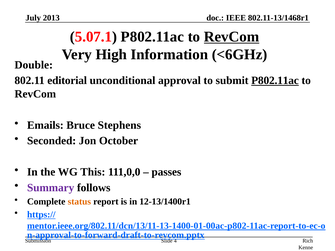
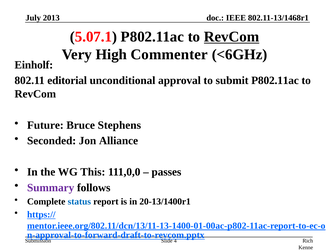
Information: Information -> Commenter
Double: Double -> Einholf
P802.11ac at (275, 81) underline: present -> none
Emails: Emails -> Future
October: October -> Alliance
status colour: orange -> blue
12-13/1400r1: 12-13/1400r1 -> 20-13/1400r1
